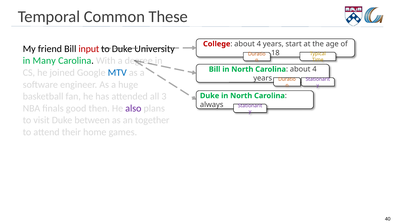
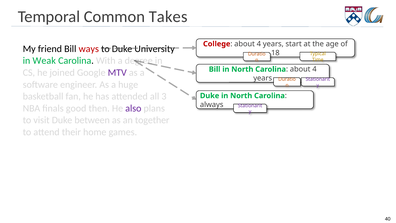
These: These -> Takes
input: input -> ways
Many: Many -> Weak
MTV colour: blue -> purple
